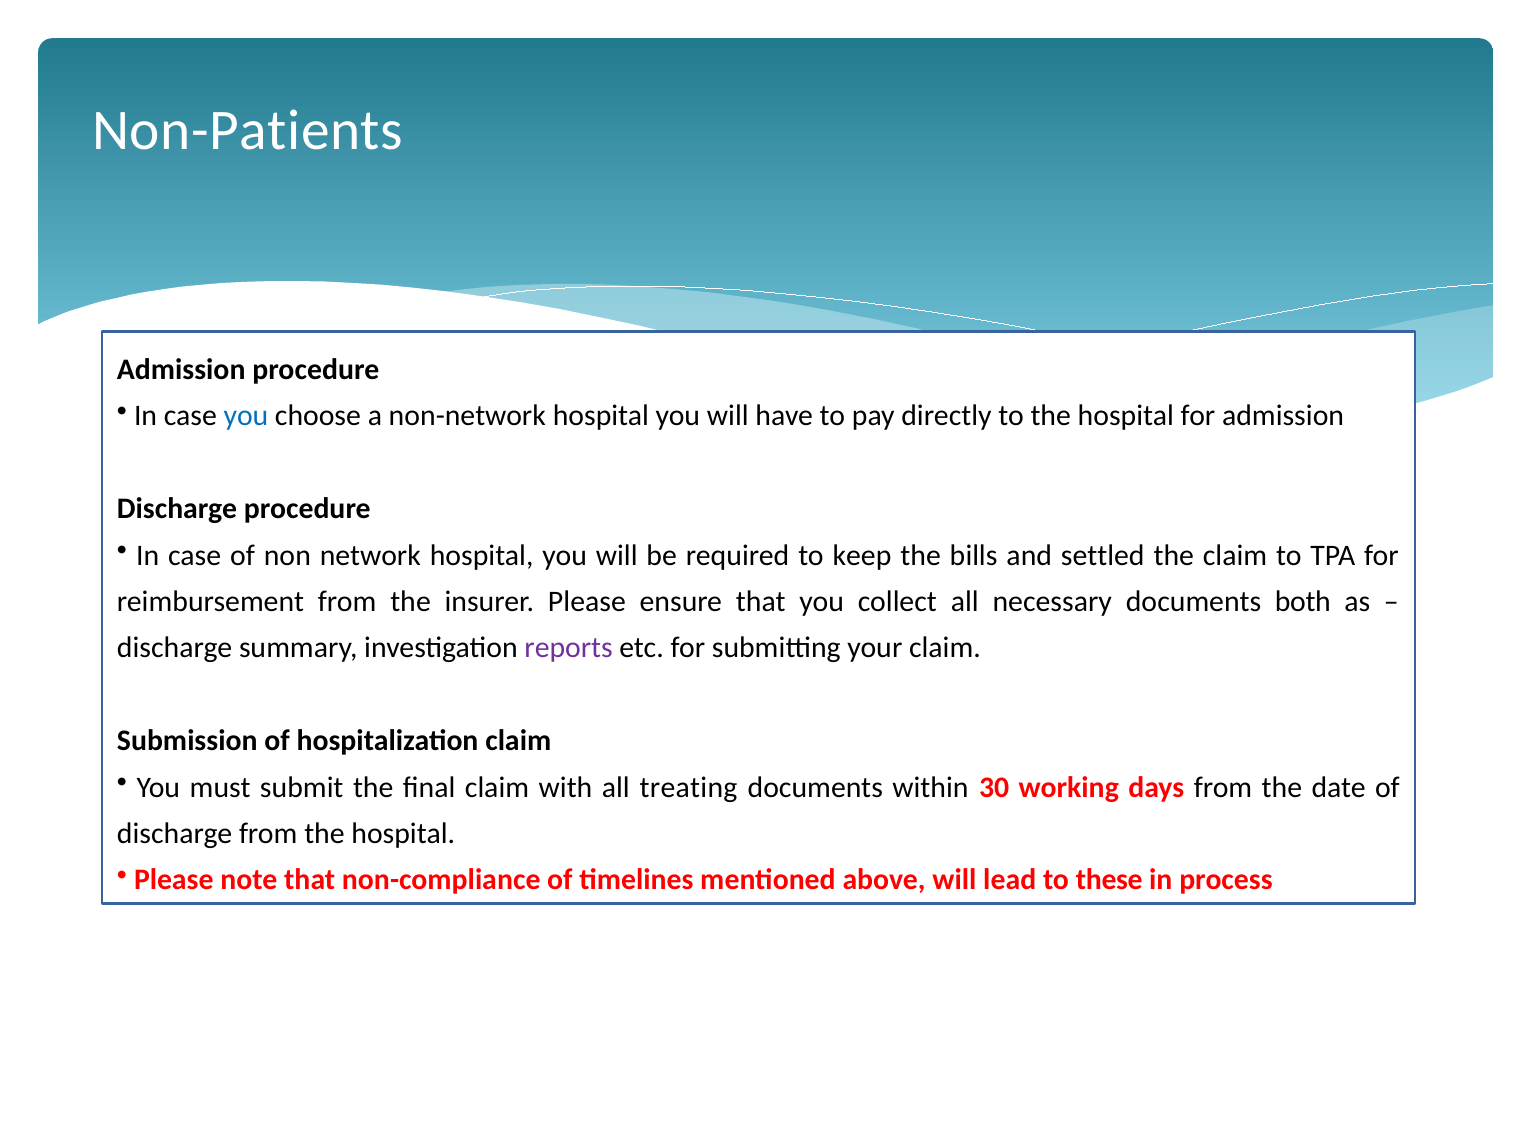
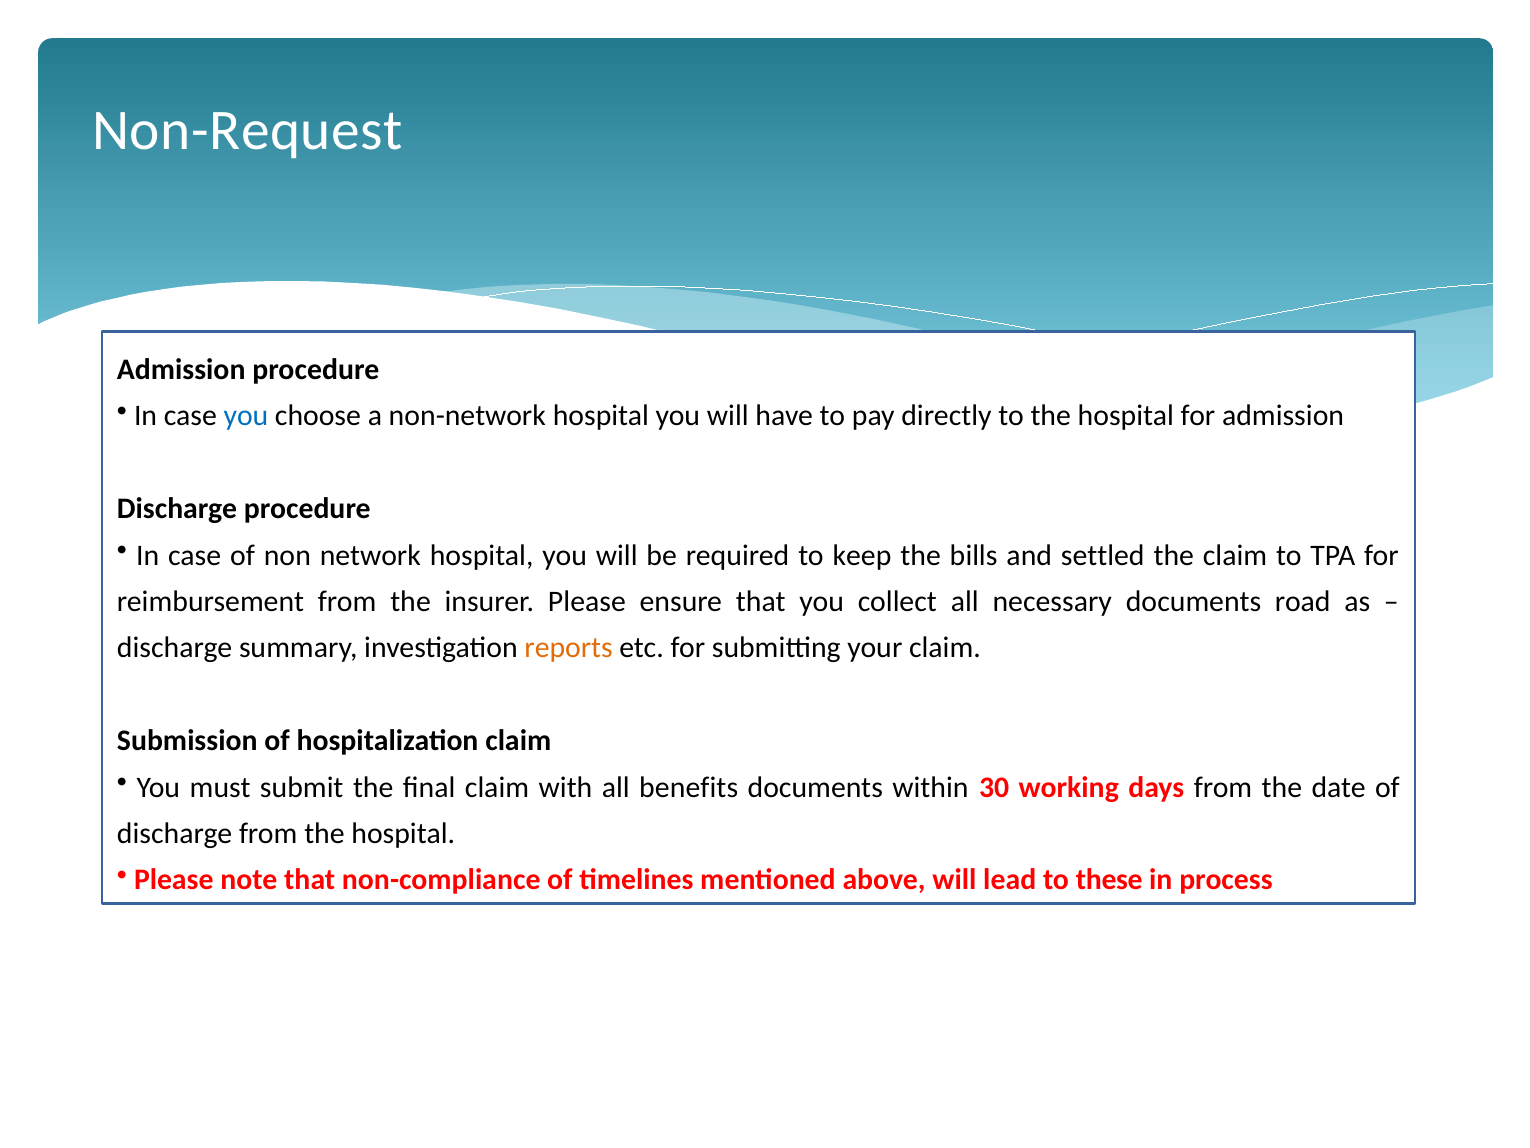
Non-Patients: Non-Patients -> Non-Request
both: both -> road
reports colour: purple -> orange
treating: treating -> benefits
